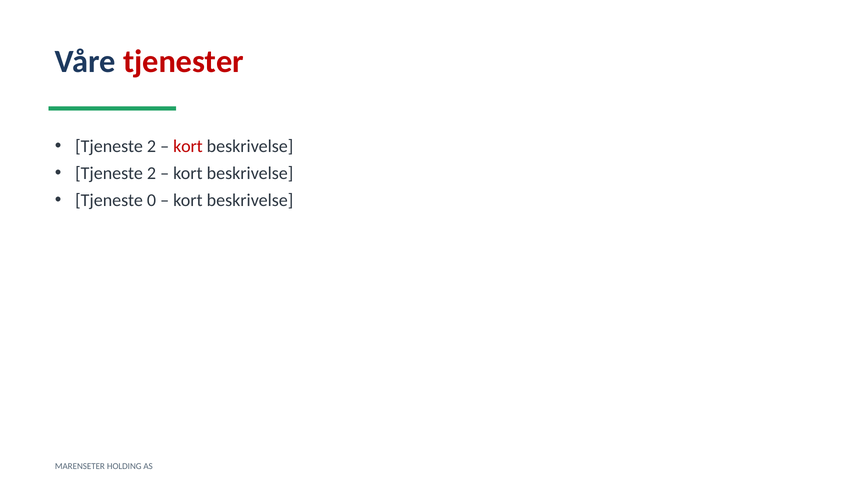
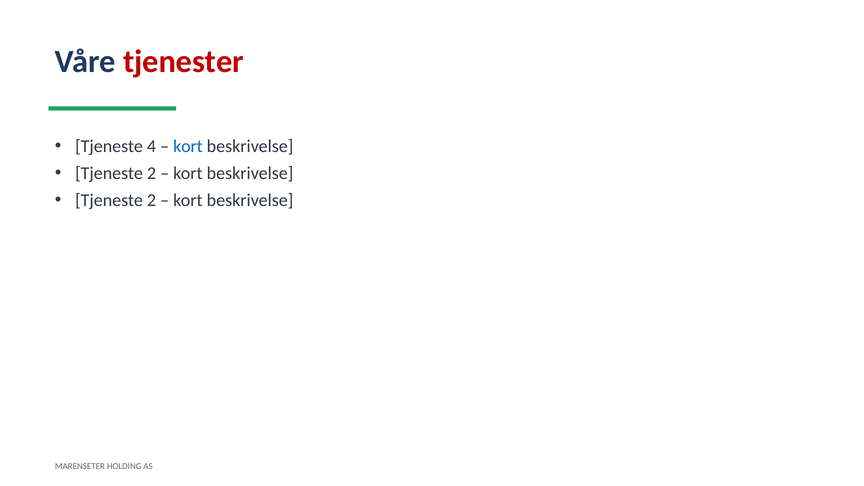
2 at (151, 146): 2 -> 4
kort at (188, 146) colour: red -> blue
0 at (151, 200): 0 -> 2
